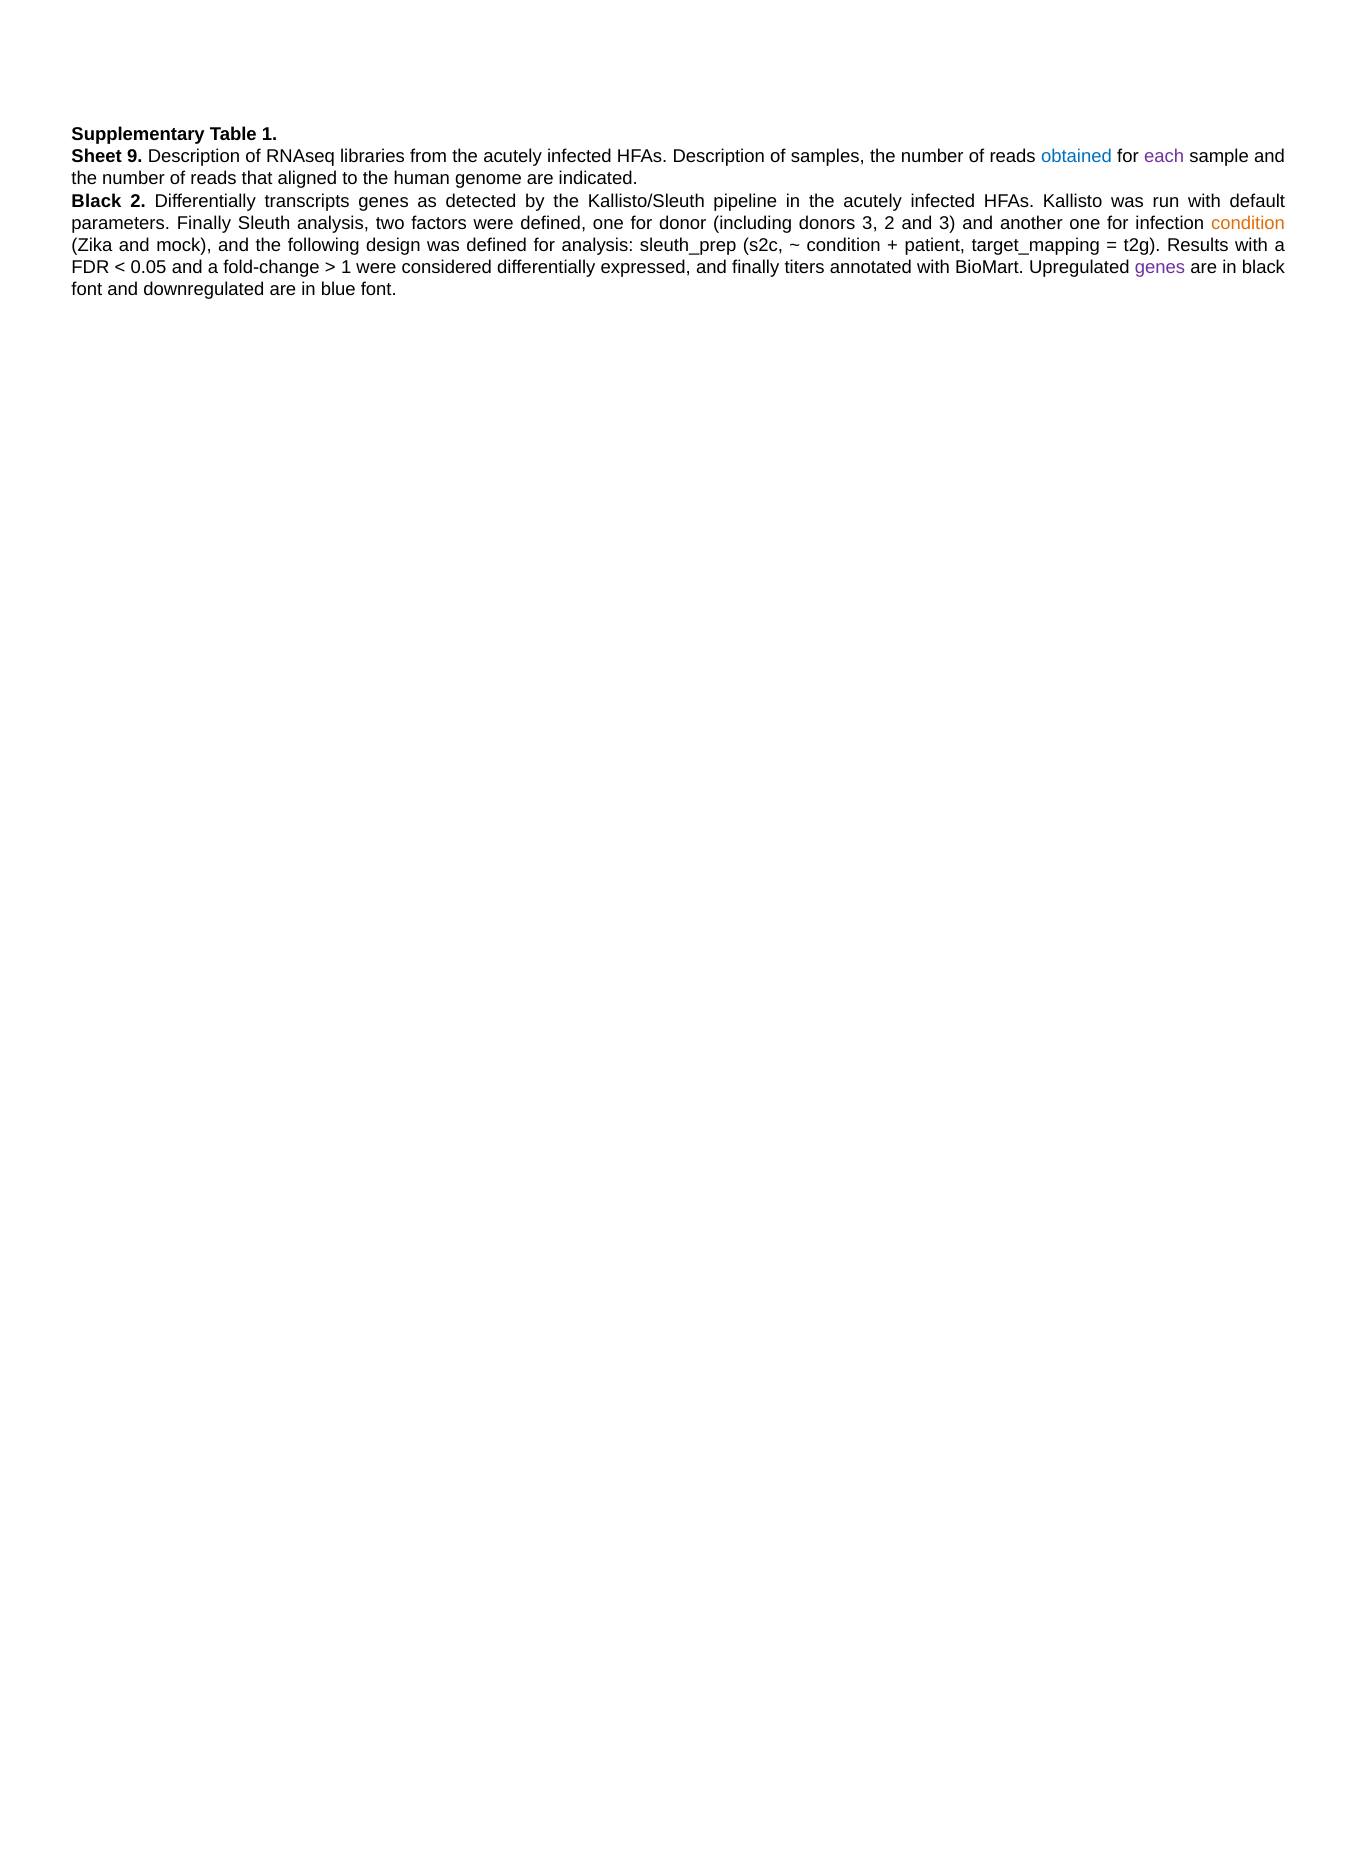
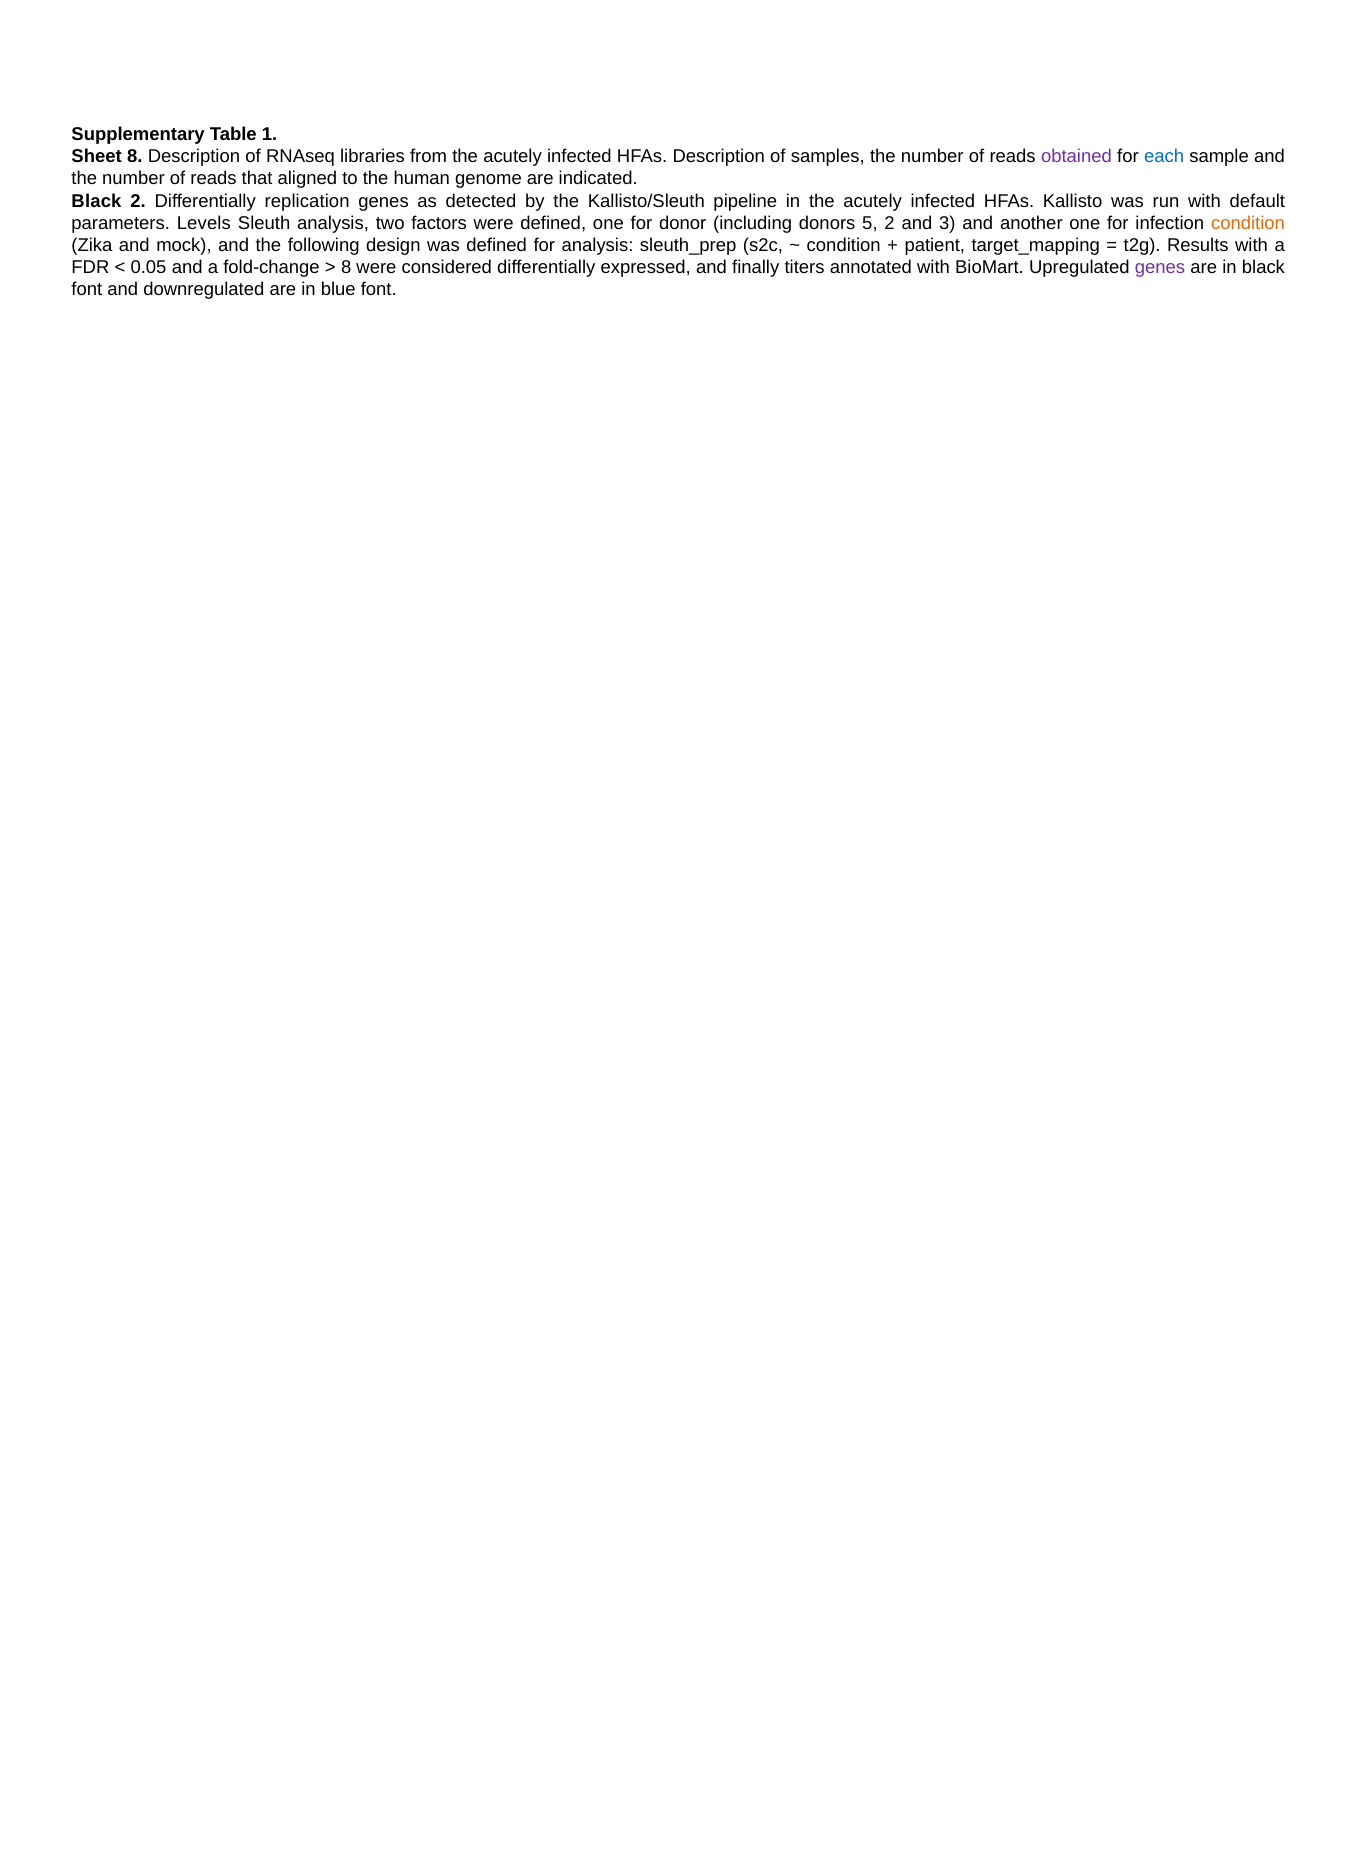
Sheet 9: 9 -> 8
obtained colour: blue -> purple
each colour: purple -> blue
transcripts: transcripts -> replication
parameters Finally: Finally -> Levels
donors 3: 3 -> 5
1 at (346, 268): 1 -> 8
